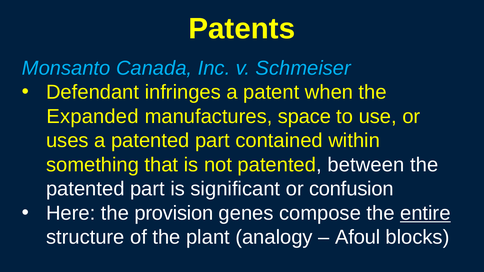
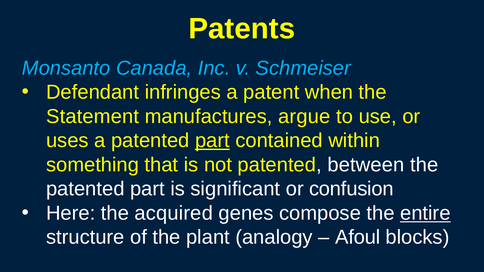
Expanded: Expanded -> Statement
space: space -> argue
part at (212, 141) underline: none -> present
provision: provision -> acquired
